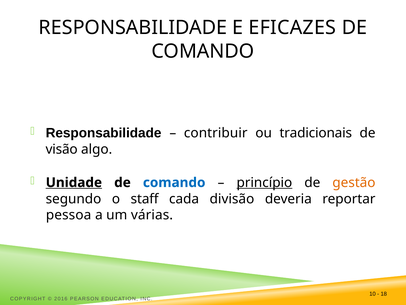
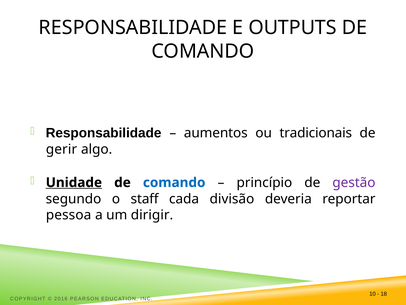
EFICAZES: EFICAZES -> OUTPUTS
contribuir: contribuir -> aumentos
visão: visão -> gerir
princípio underline: present -> none
gestão colour: orange -> purple
várias: várias -> dirigir
